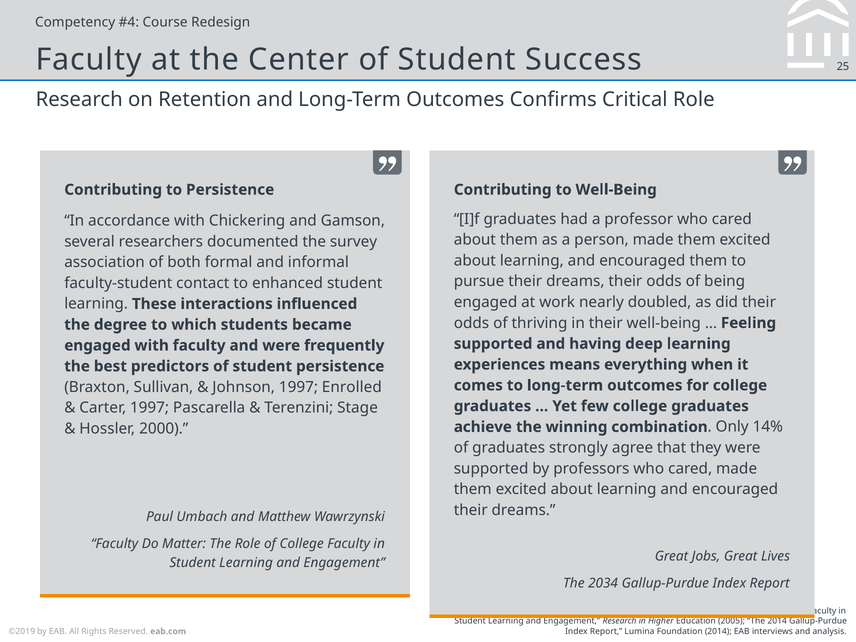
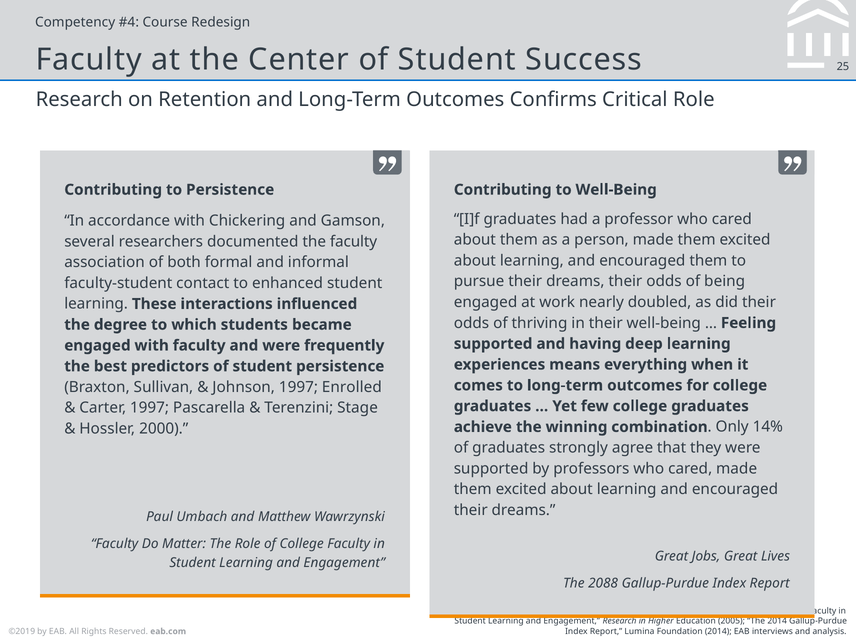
the survey: survey -> faculty
2034: 2034 -> 2088
